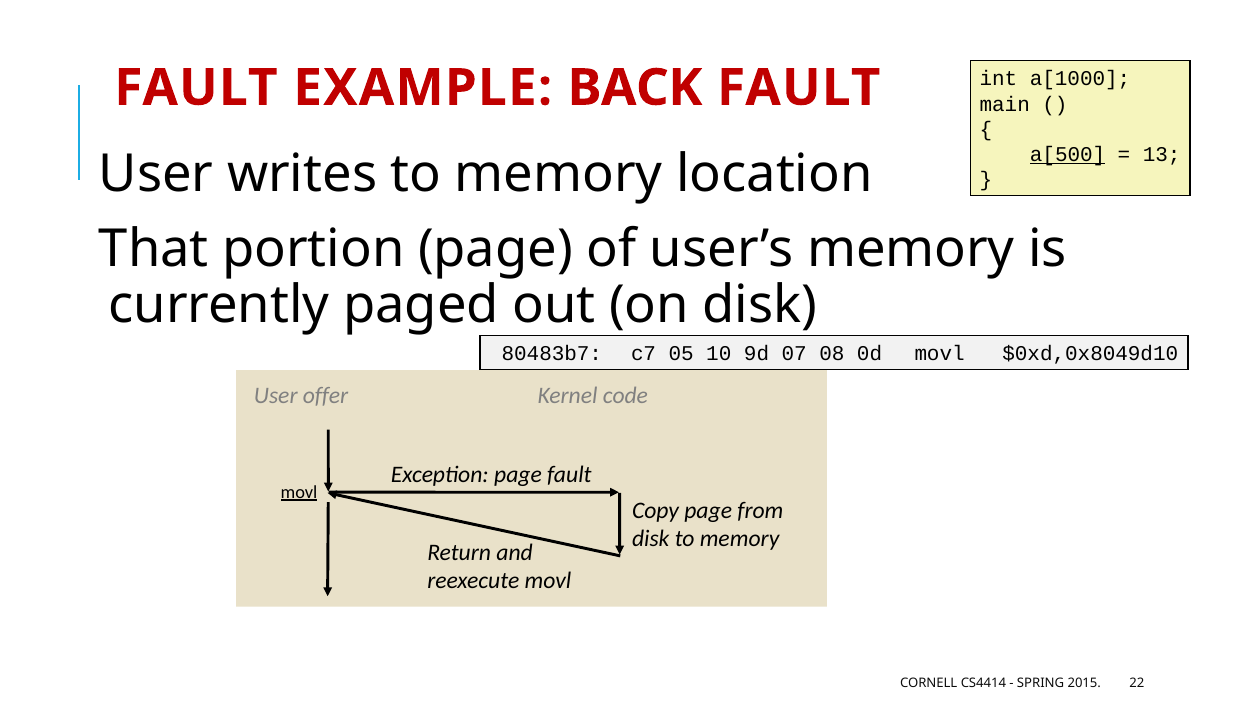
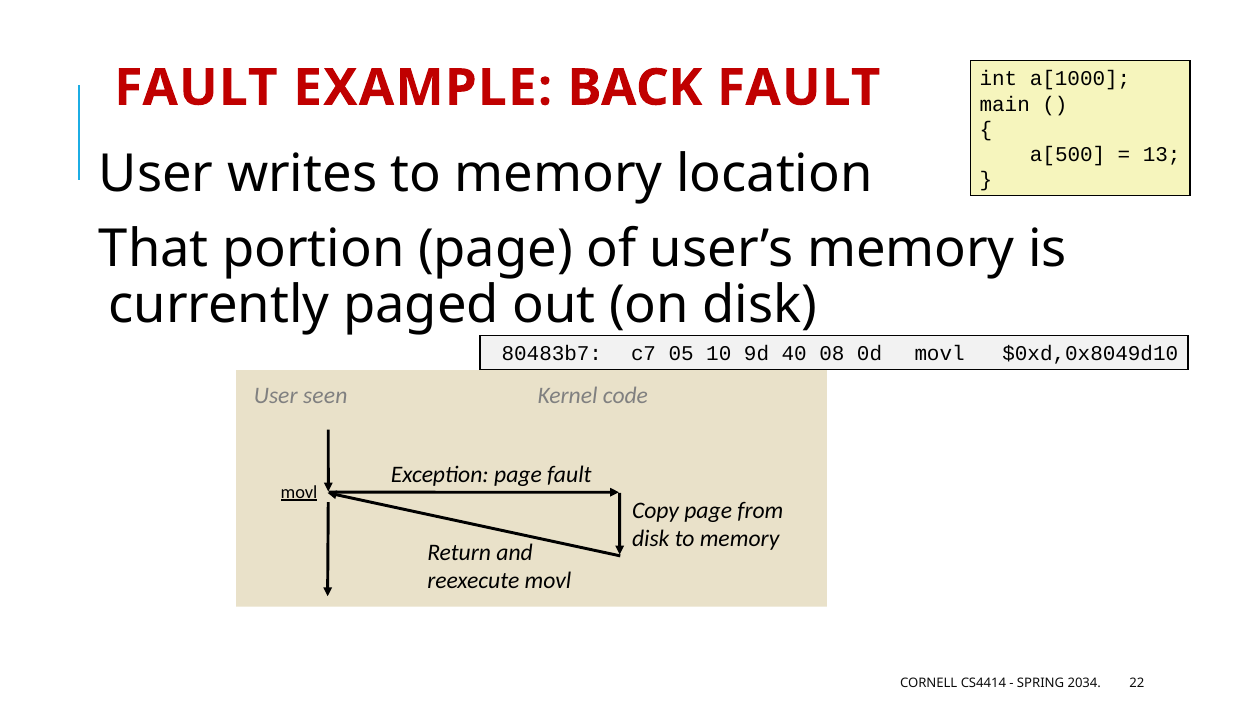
a[500 underline: present -> none
07: 07 -> 40
offer: offer -> seen
2015: 2015 -> 2034
